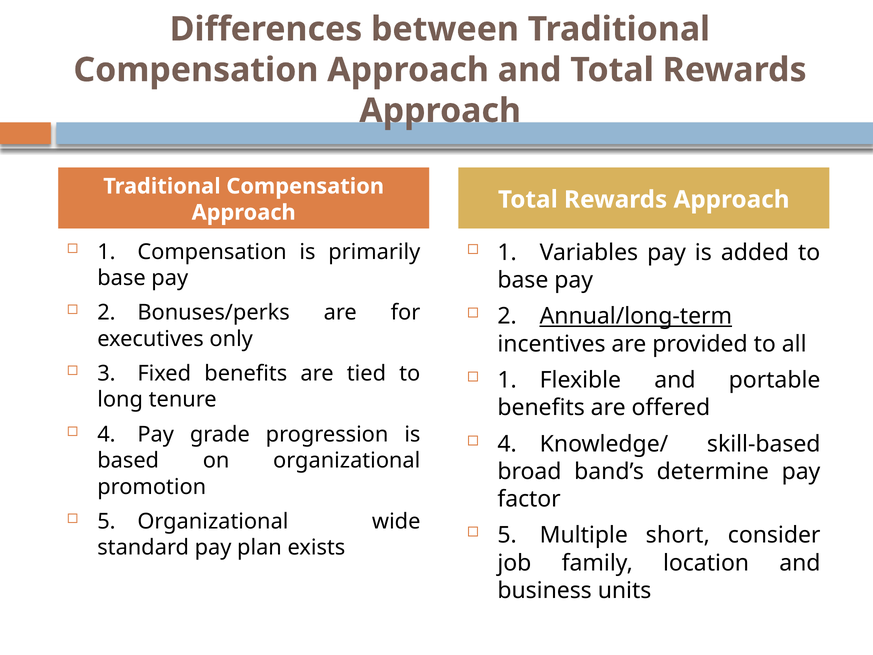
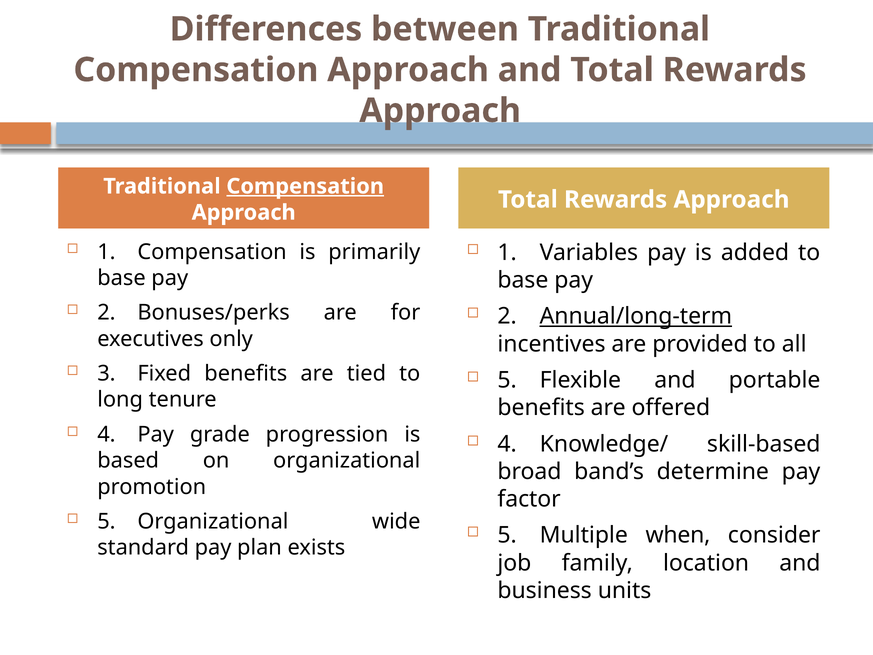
Compensation at (305, 186) underline: none -> present
1 at (507, 380): 1 -> 5
short: short -> when
